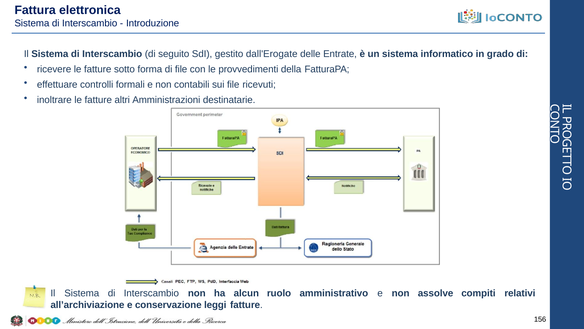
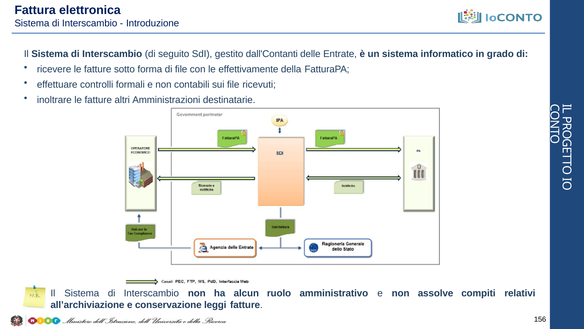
dall'Erogate: dall'Erogate -> dall'Contanti
provvedimenti: provvedimenti -> effettivamente
